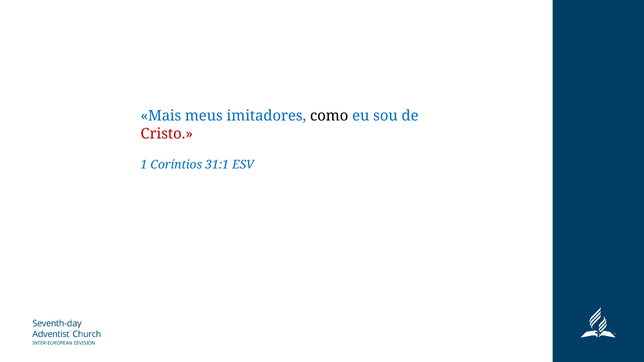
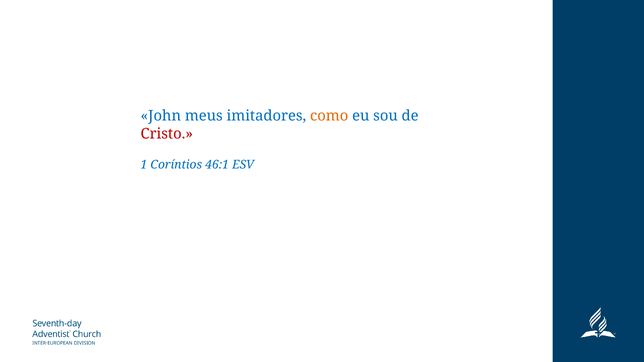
Mais: Mais -> John
como colour: black -> orange
31:1: 31:1 -> 46:1
